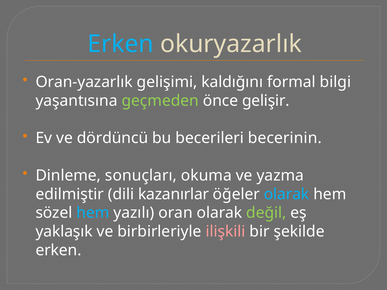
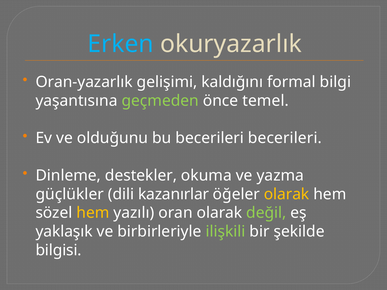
gelişir: gelişir -> temel
dördüncü: dördüncü -> olduğunu
becerileri becerinin: becerinin -> becerileri
sonuçları: sonuçları -> destekler
edilmiştir: edilmiştir -> güçlükler
olarak at (287, 194) colour: light blue -> yellow
hem at (93, 213) colour: light blue -> yellow
ilişkili colour: pink -> light green
erken at (59, 250): erken -> bilgisi
